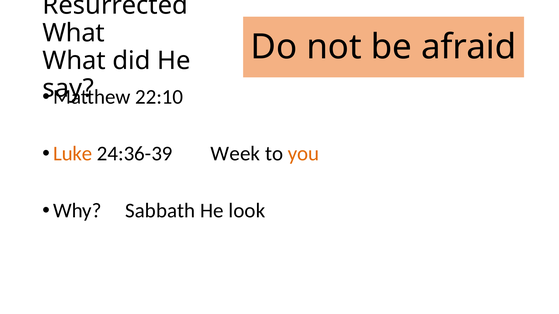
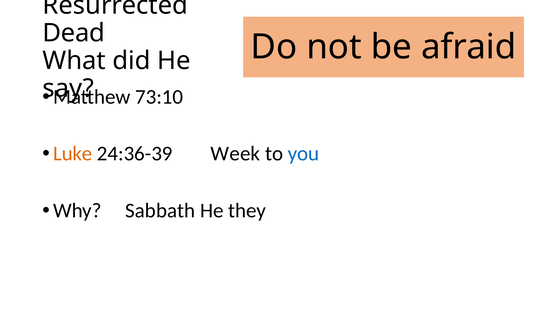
What at (74, 33): What -> Dead
22:10: 22:10 -> 73:10
you colour: orange -> blue
look: look -> they
